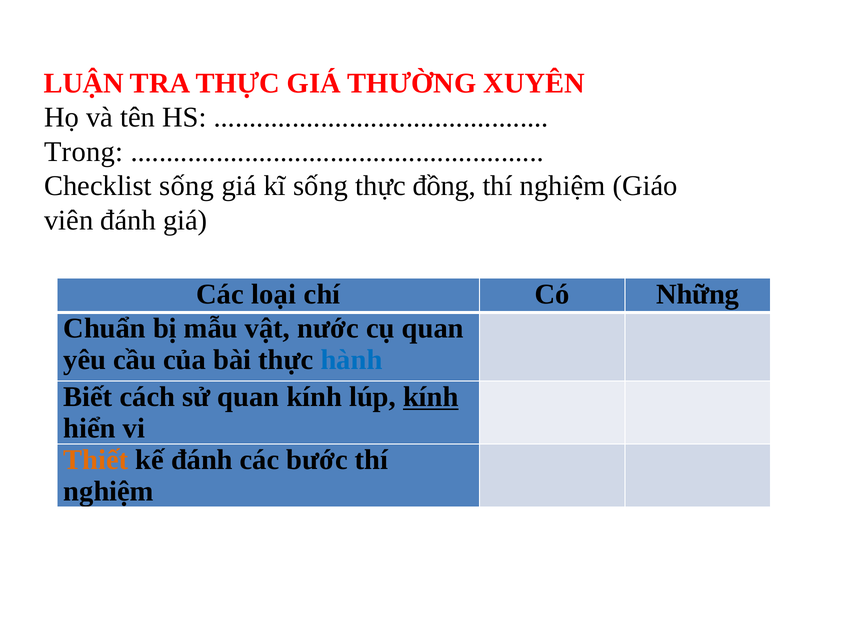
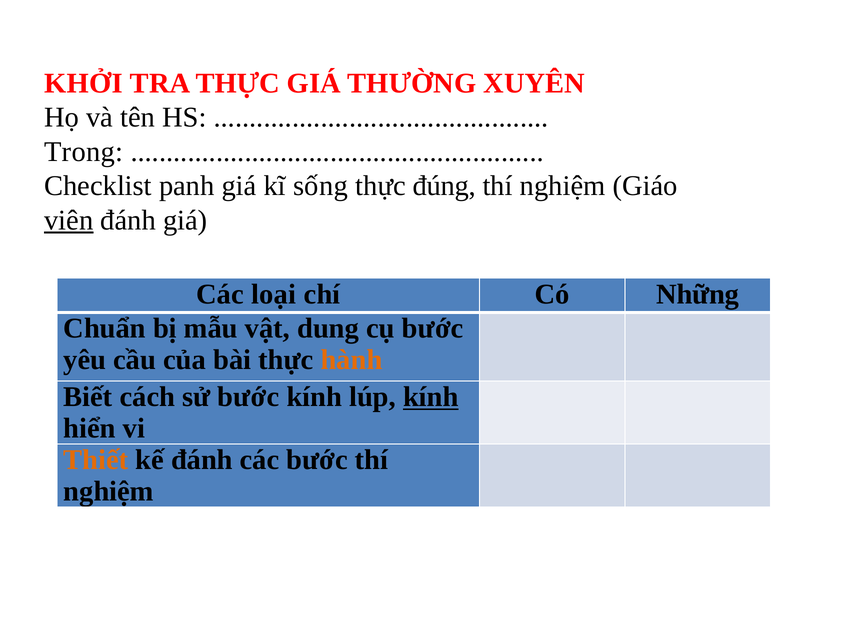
LUẬN: LUẬN -> KHỞI
Checklist sống: sống -> panh
đồng: đồng -> đúng
viên underline: none -> present
nước: nước -> dung
cụ quan: quan -> bước
hành colour: blue -> orange
sử quan: quan -> bước
